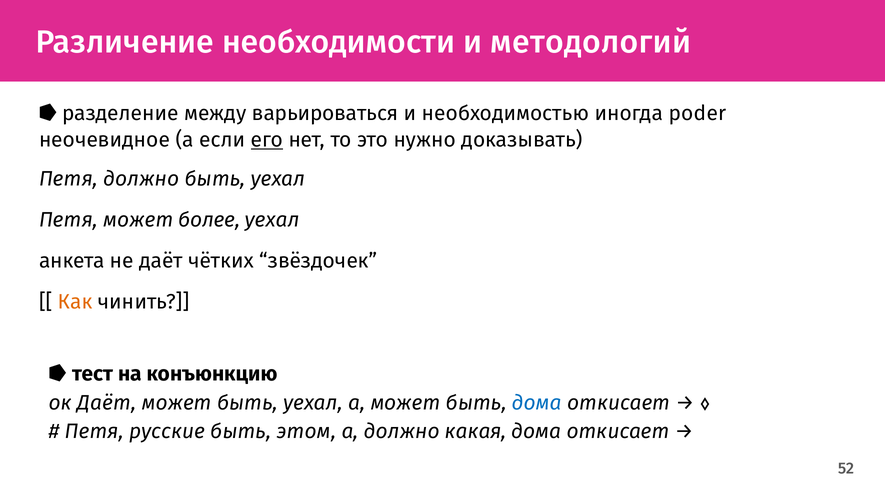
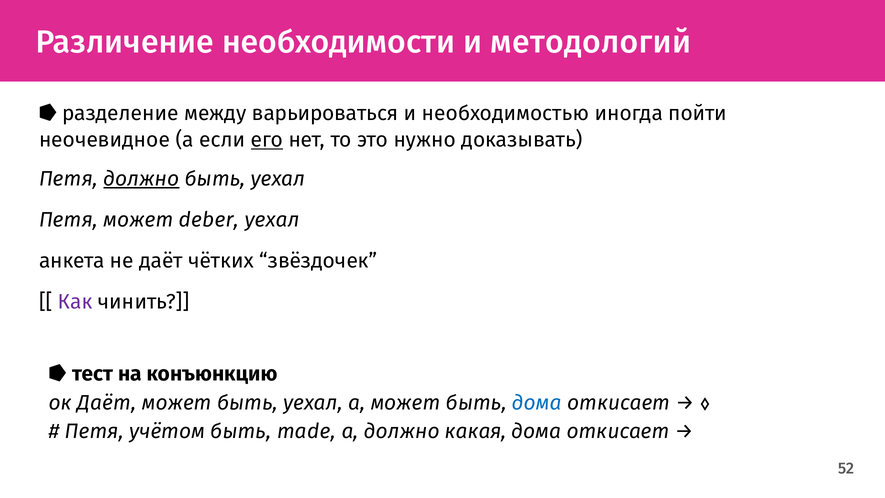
poder: poder -> пойти
должно at (141, 179) underline: none -> present
более: более -> deber
Как colour: orange -> purple
русские: русские -> учётом
этом: этом -> made
